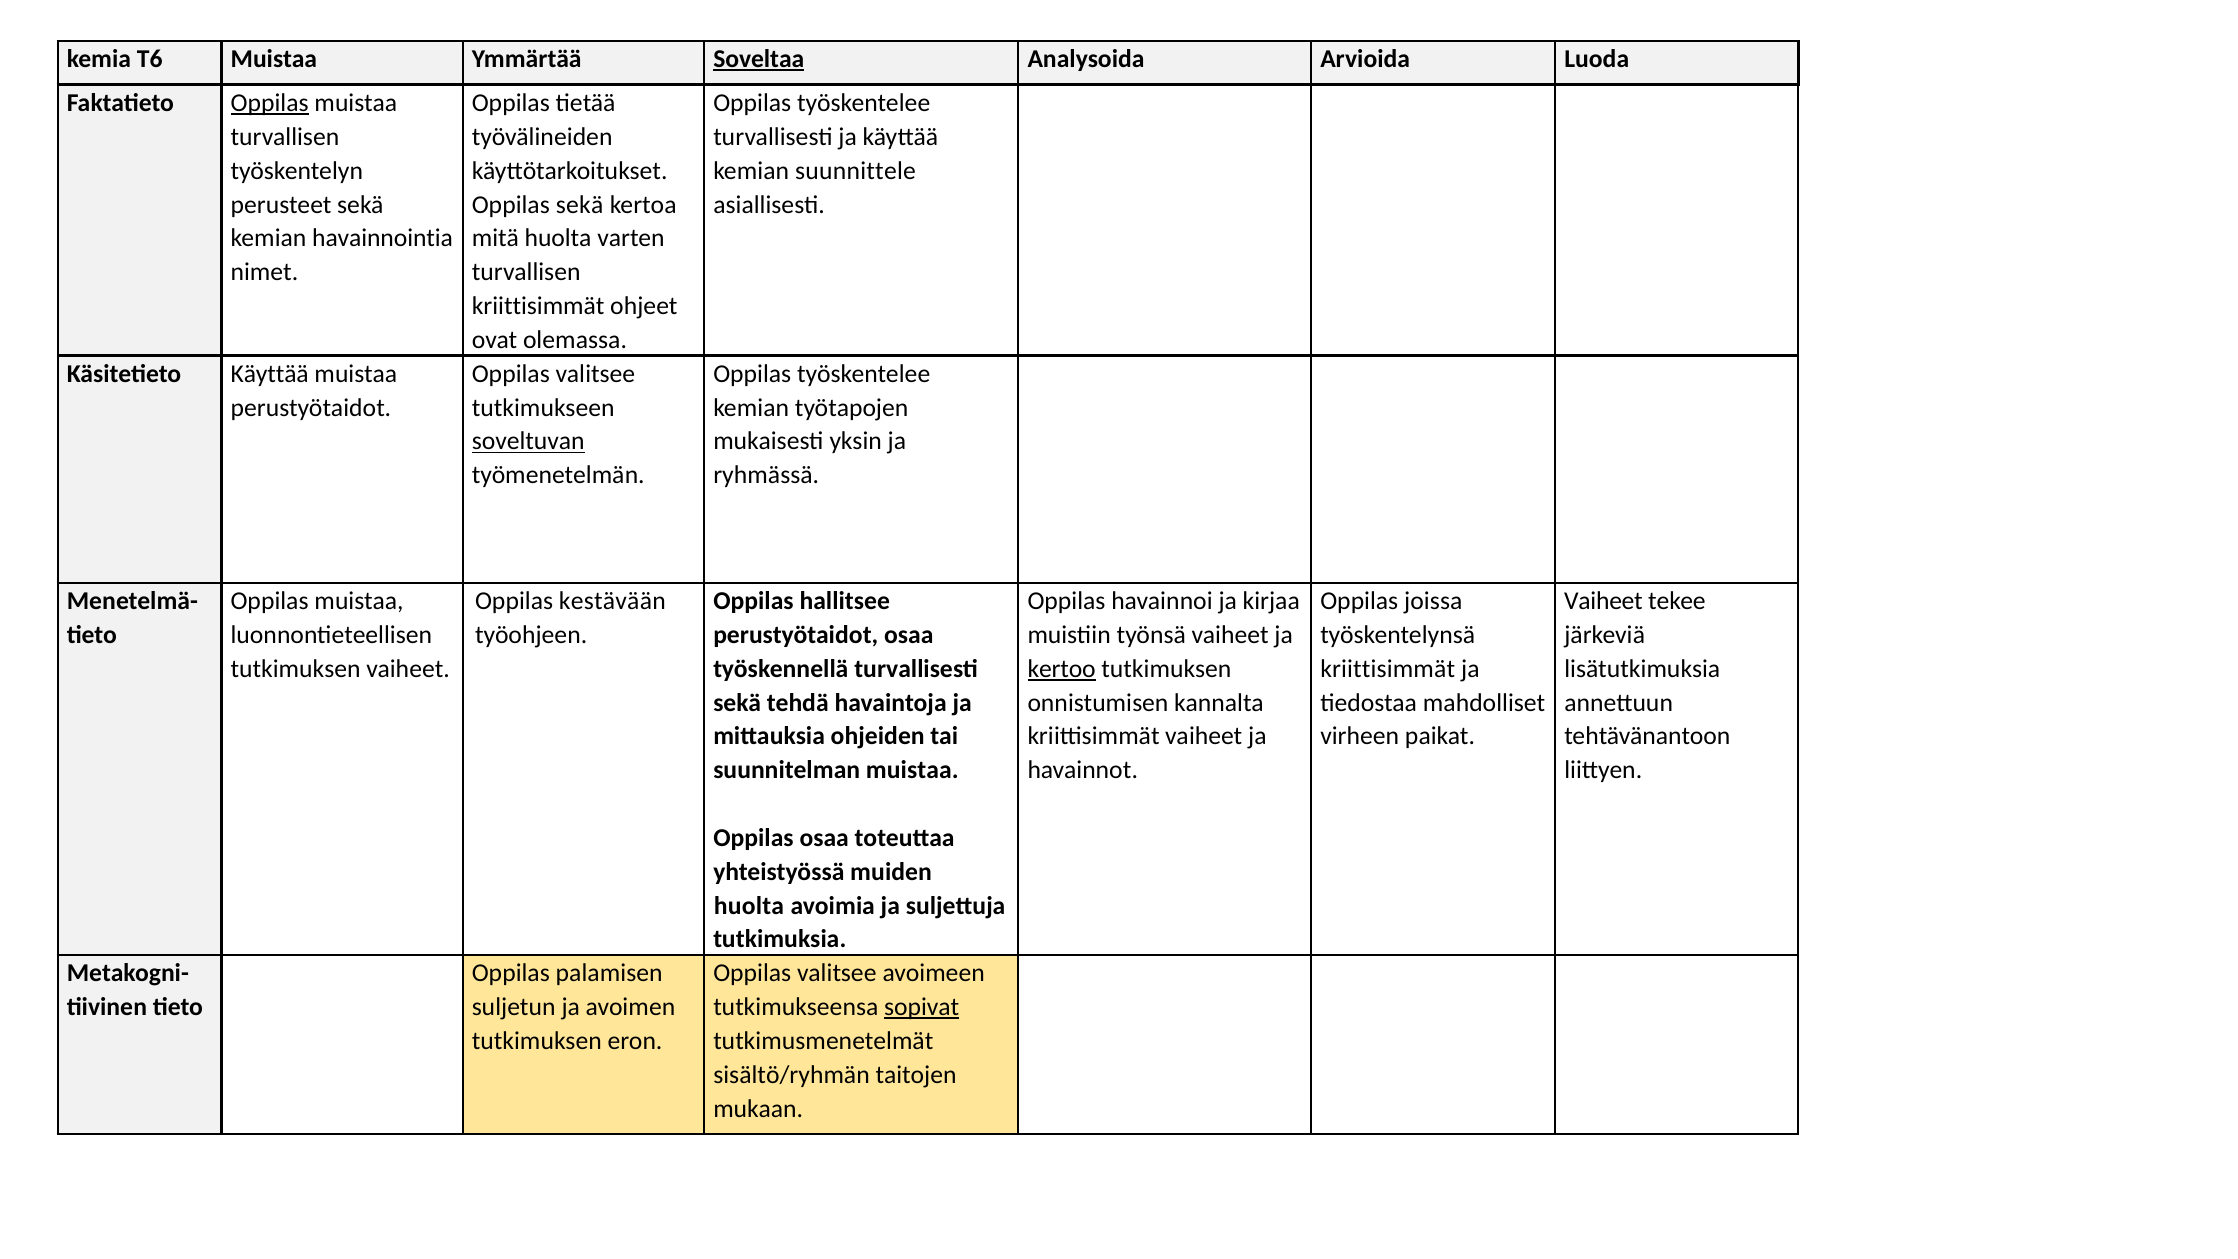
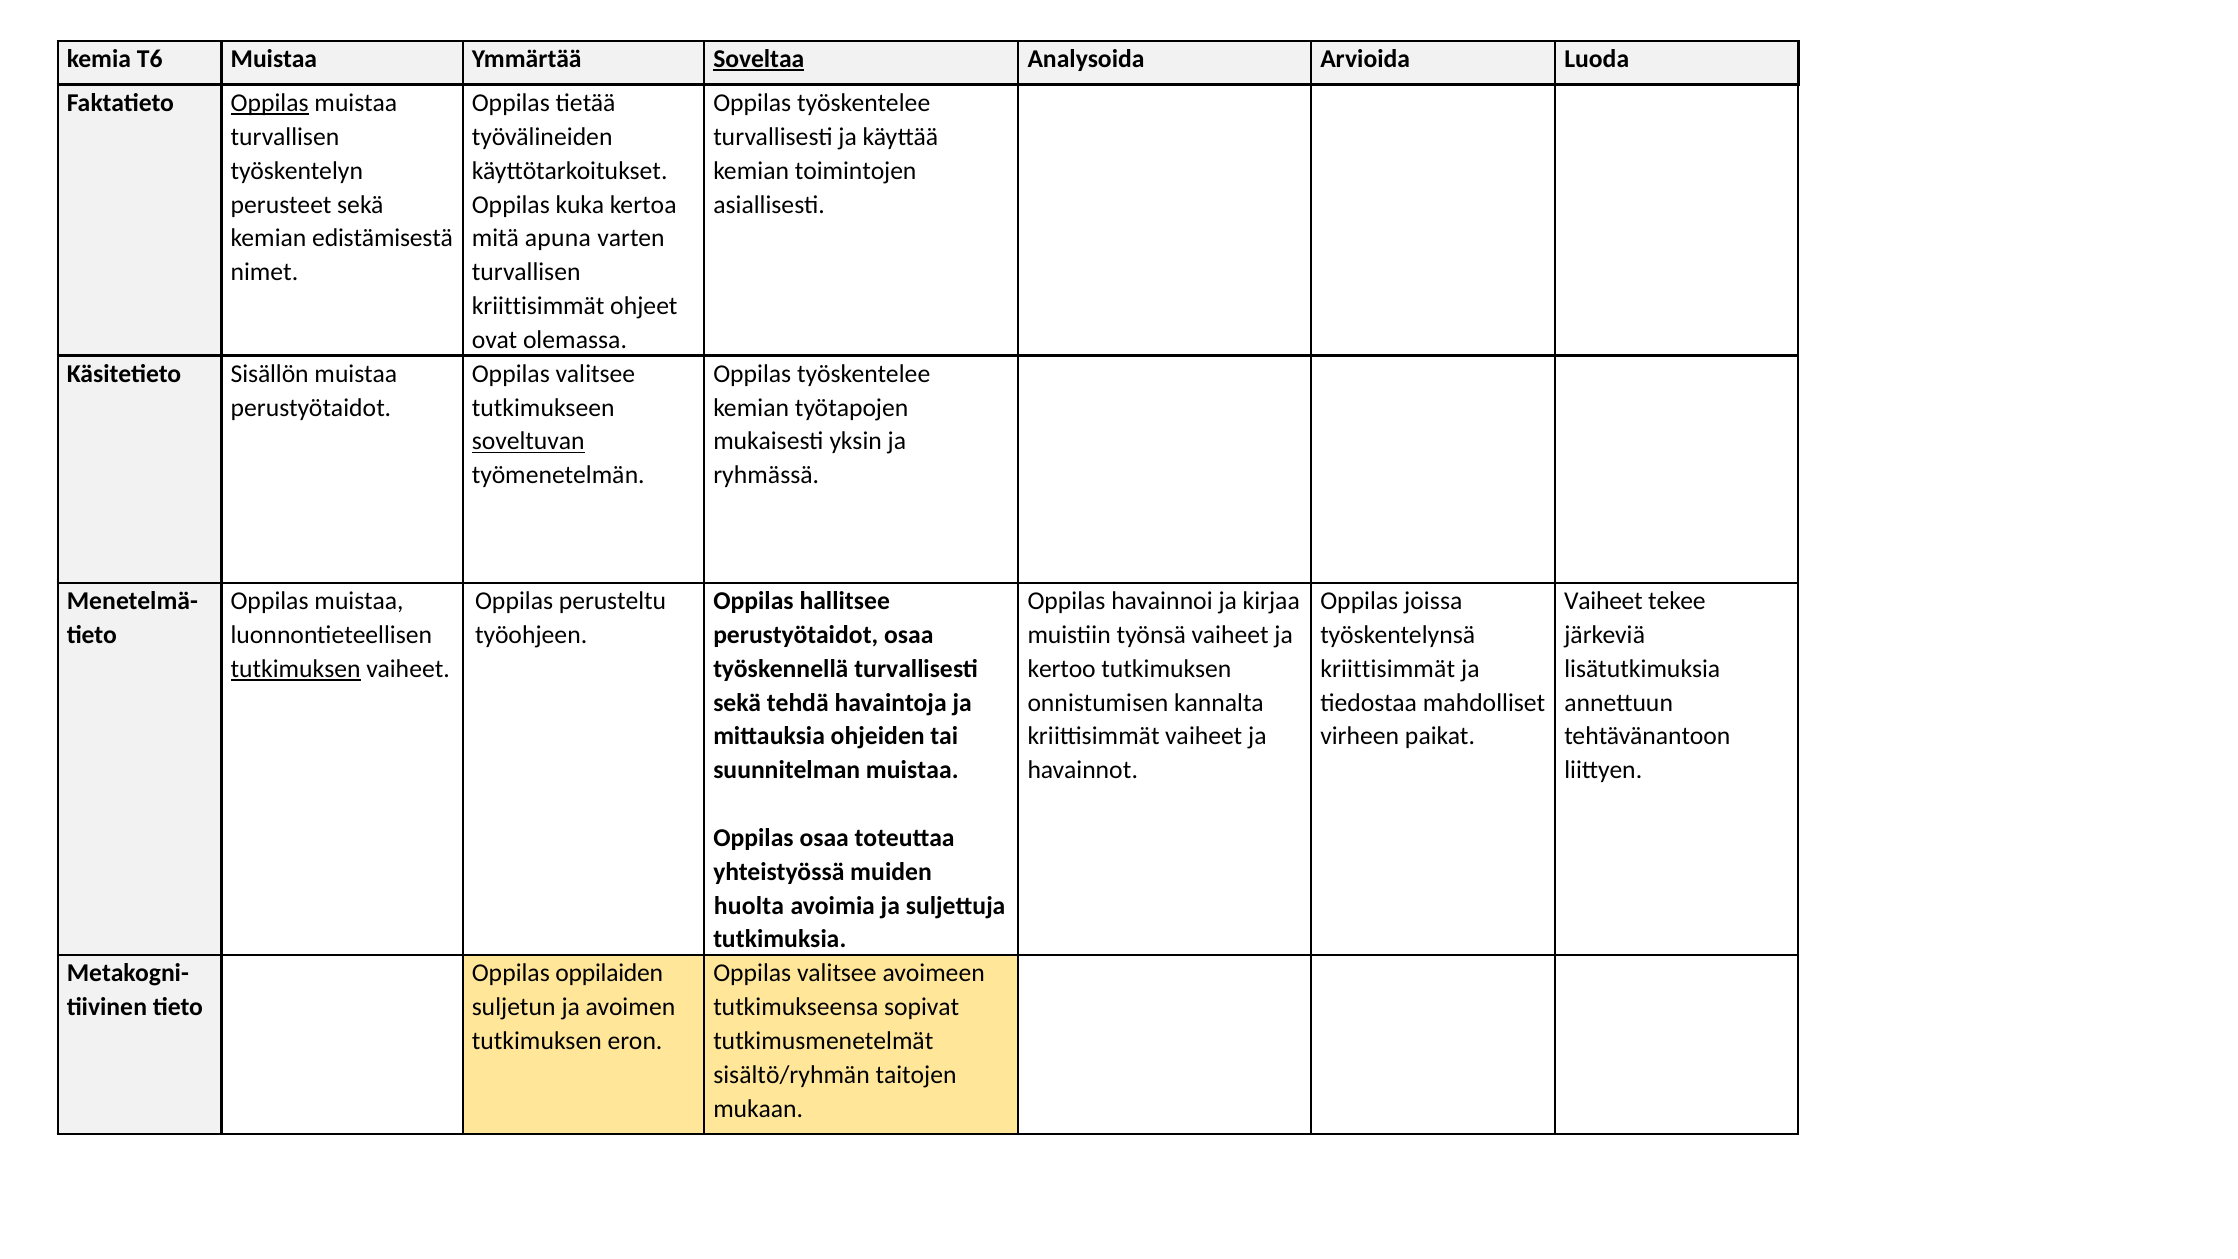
suunnittele: suunnittele -> toimintojen
Oppilas sekä: sekä -> kuka
havainnointia: havainnointia -> edistämisestä
mitä huolta: huolta -> apuna
Käsitetieto Käyttää: Käyttää -> Sisällön
kestävään: kestävään -> perusteltu
tutkimuksen at (296, 669) underline: none -> present
kertoo underline: present -> none
palamisen: palamisen -> oppilaiden
sopivat underline: present -> none
